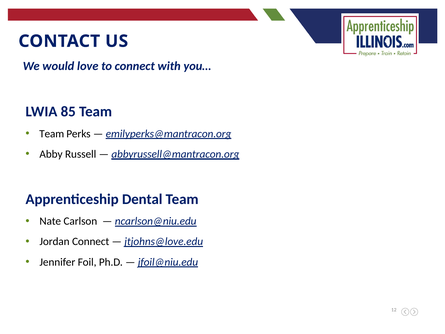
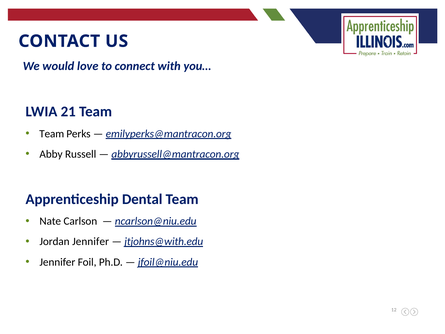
85: 85 -> 21
Jordan Connect: Connect -> Jennifer
jtjohns@love.edu: jtjohns@love.edu -> jtjohns@with.edu
